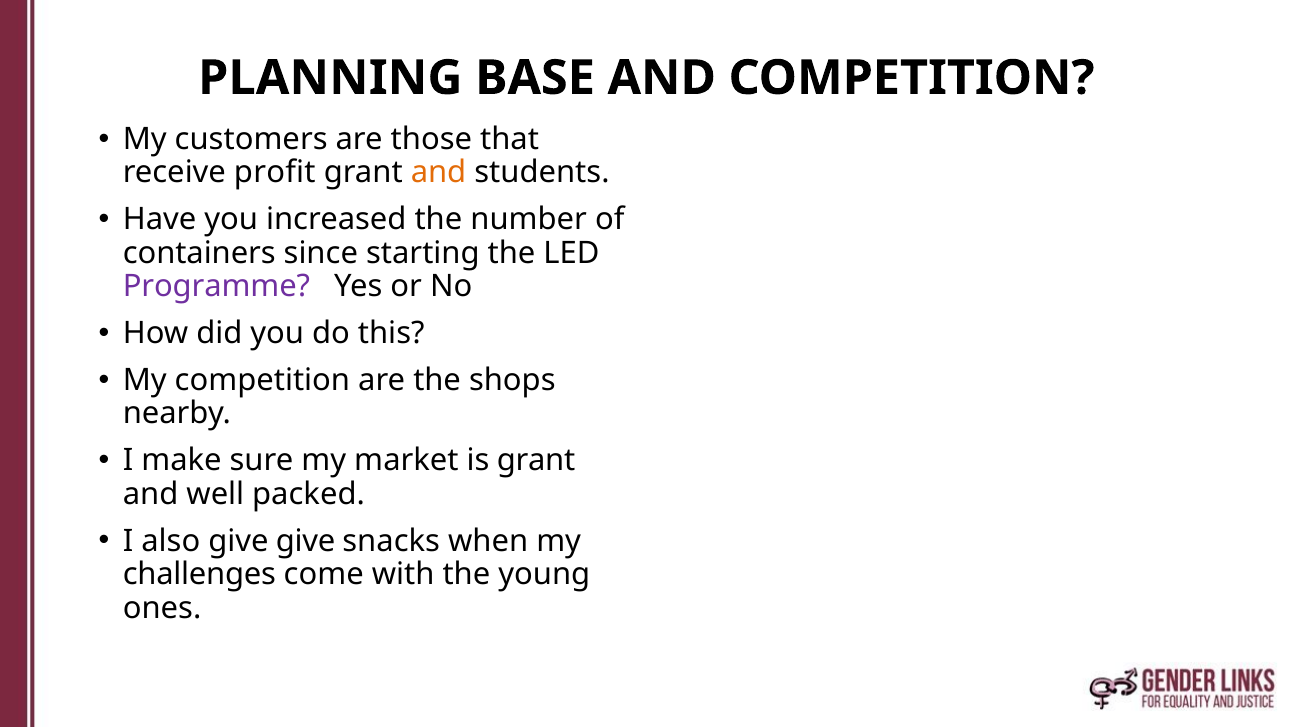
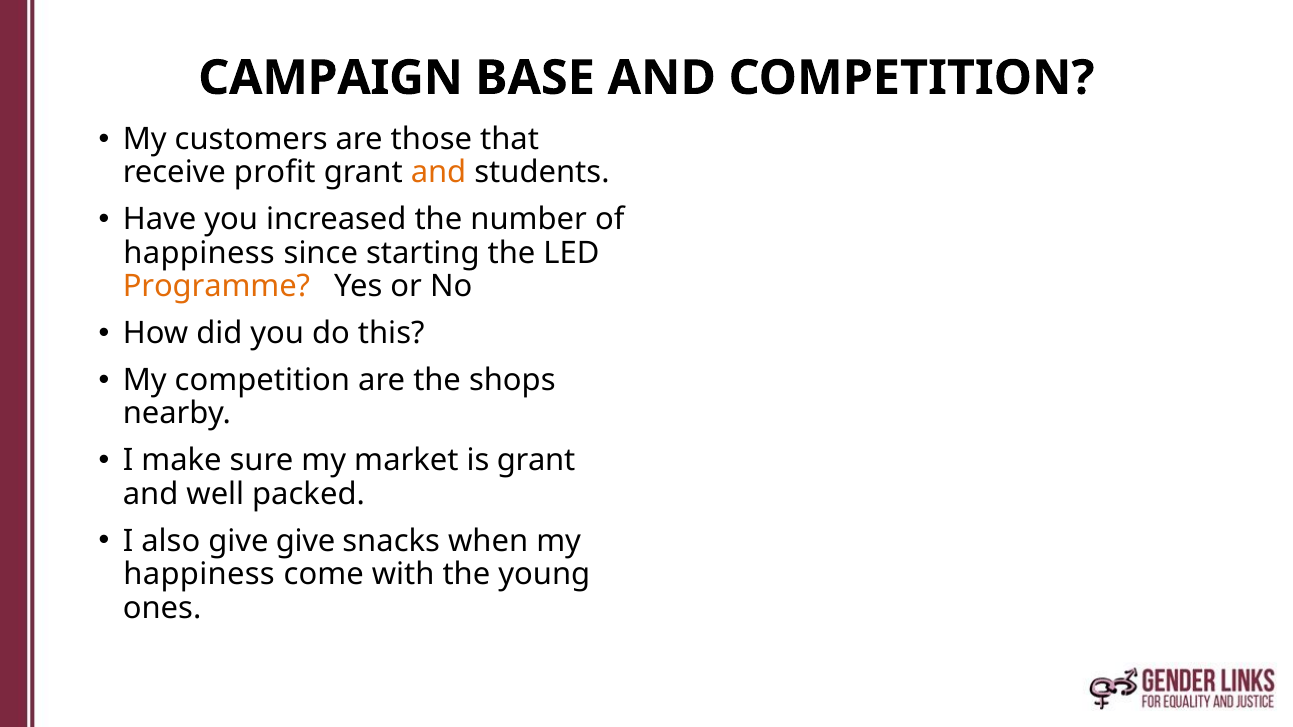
PLANNING: PLANNING -> CAMPAIGN
containers at (199, 253): containers -> happiness
Programme colour: purple -> orange
challenges at (199, 575): challenges -> happiness
